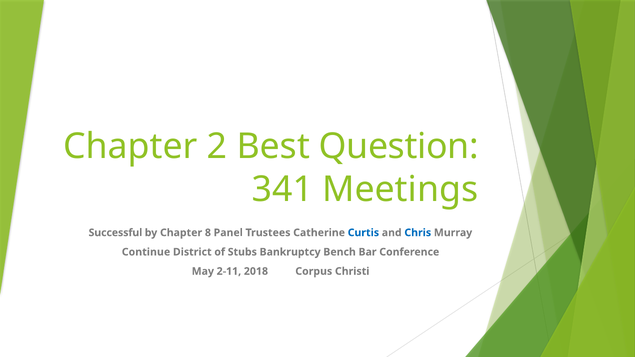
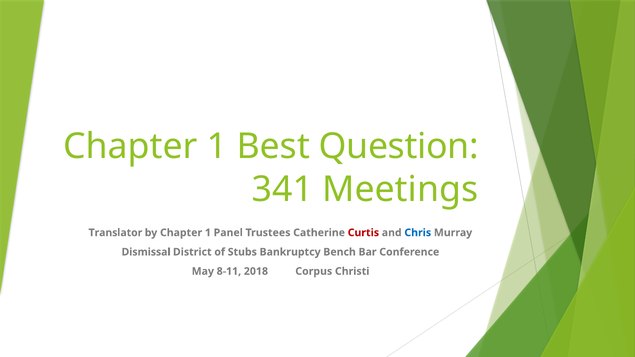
2 at (217, 147): 2 -> 1
Successful: Successful -> Translator
by Chapter 8: 8 -> 1
Curtis colour: blue -> red
Continue: Continue -> Dismissal
2-11: 2-11 -> 8-11
